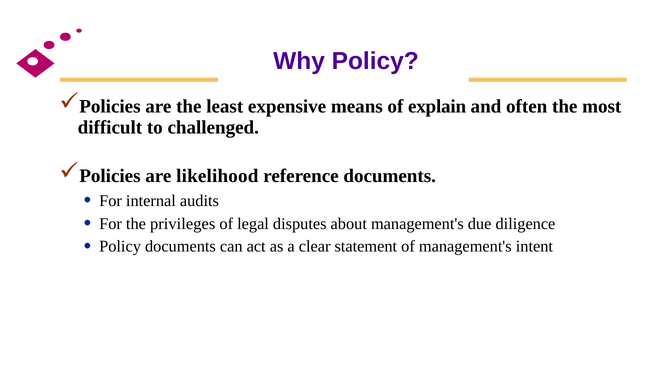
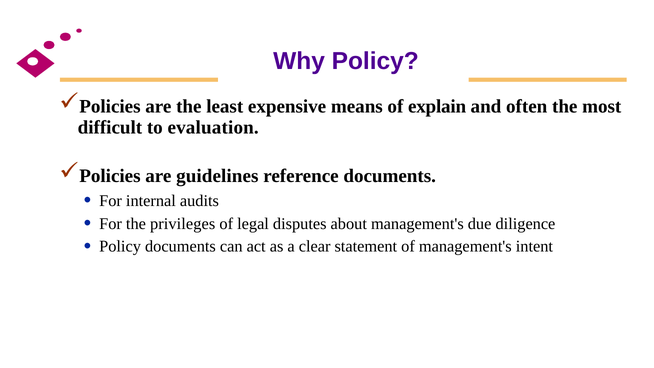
challenged: challenged -> evaluation
likelihood: likelihood -> guidelines
